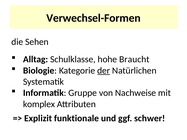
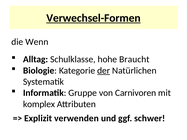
Verwechsel-Formen underline: none -> present
Sehen: Sehen -> Wenn
Nachweise: Nachweise -> Carnivoren
funktionale: funktionale -> verwenden
